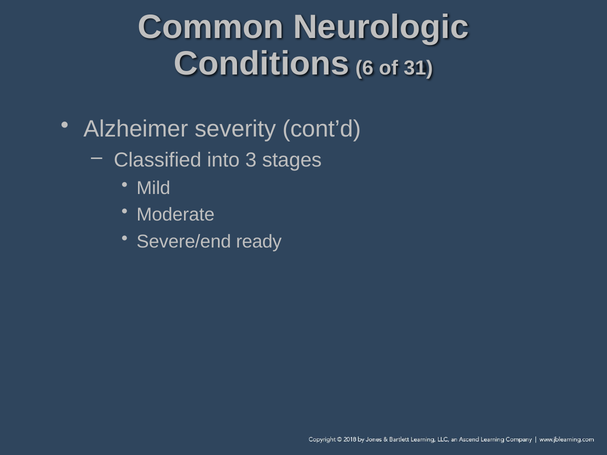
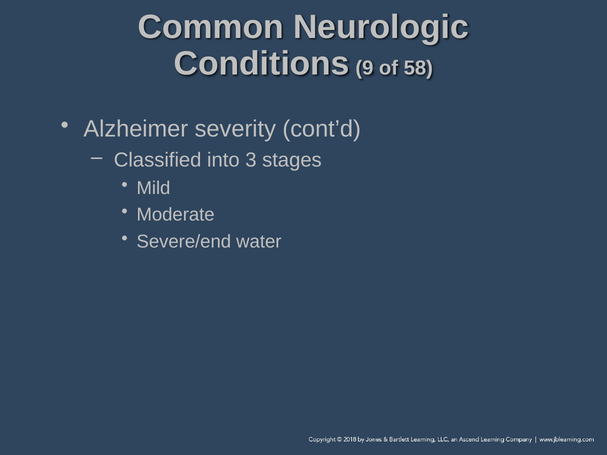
6: 6 -> 9
31: 31 -> 58
ready: ready -> water
